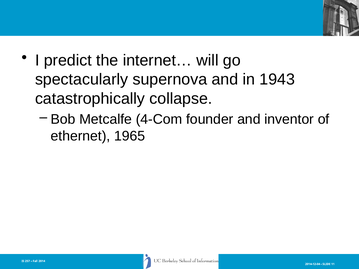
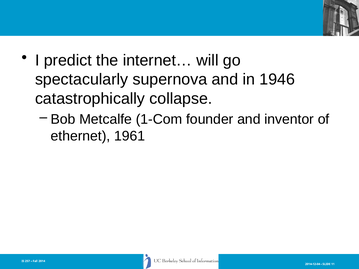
1943: 1943 -> 1946
4-Com: 4-Com -> 1-Com
1965: 1965 -> 1961
